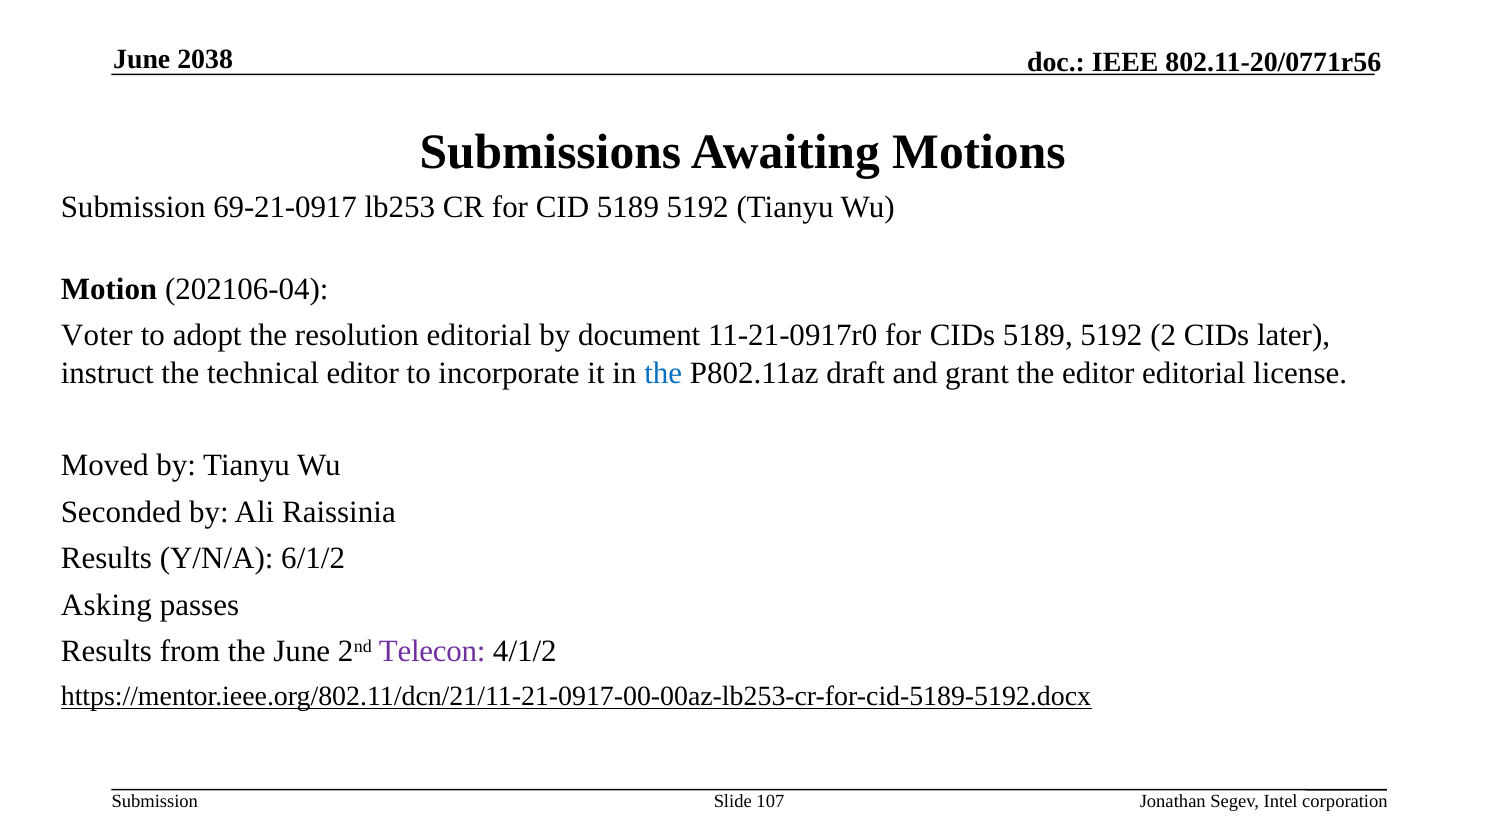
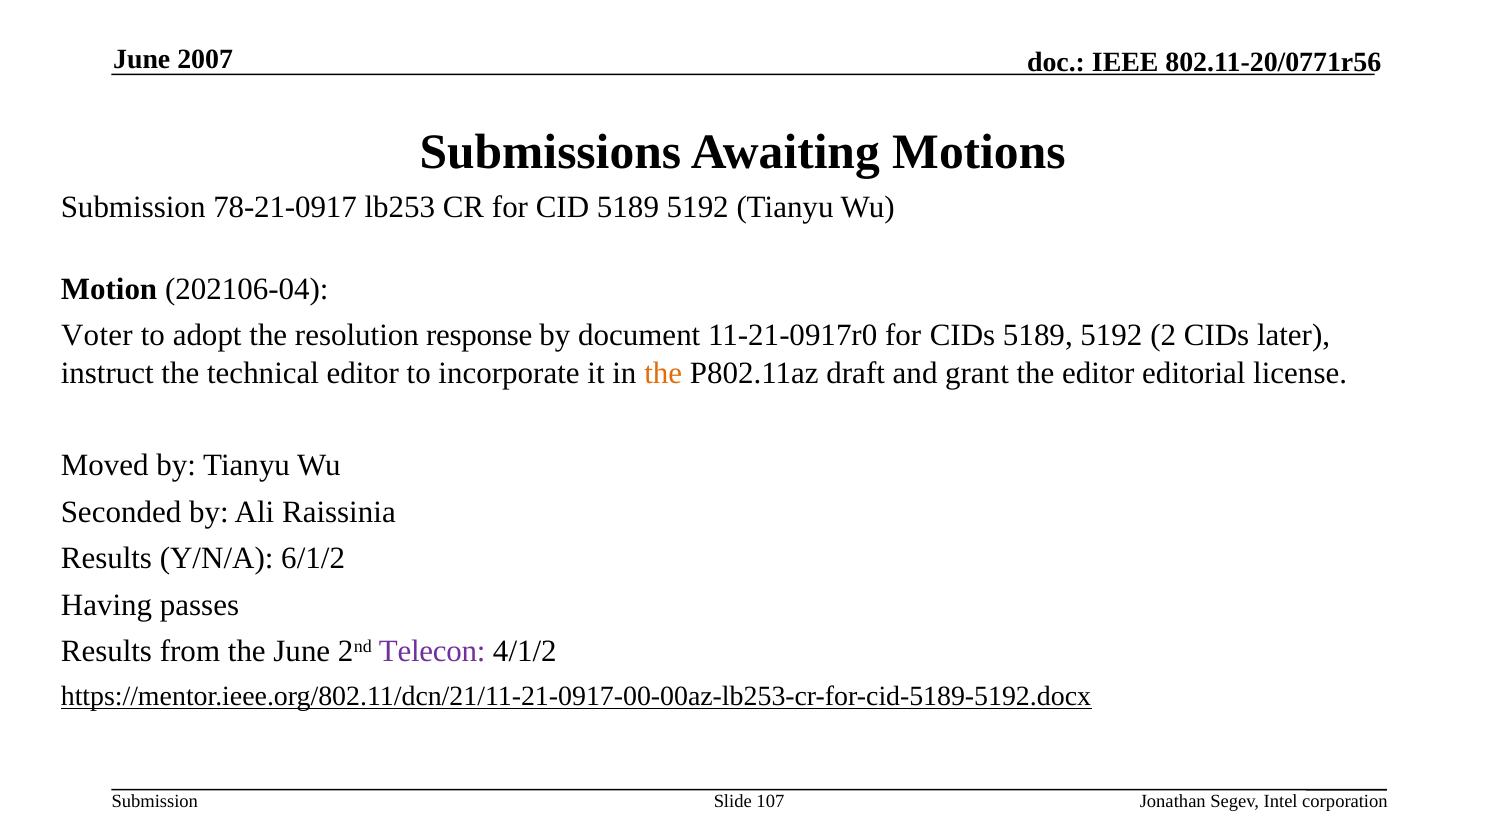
2038: 2038 -> 2007
69-21-0917: 69-21-0917 -> 78-21-0917
resolution editorial: editorial -> response
the at (663, 373) colour: blue -> orange
Asking: Asking -> Having
